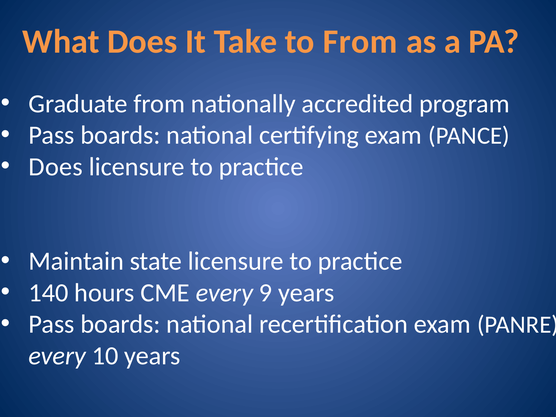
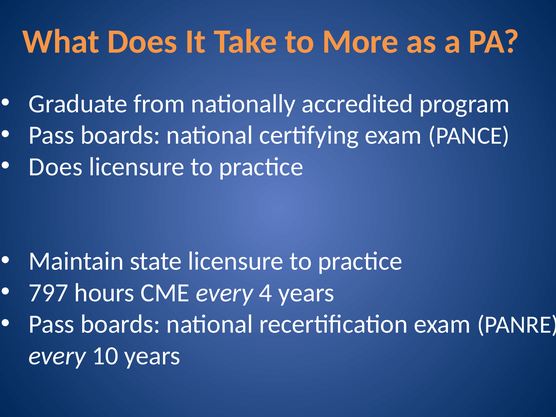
to From: From -> More
140: 140 -> 797
9: 9 -> 4
